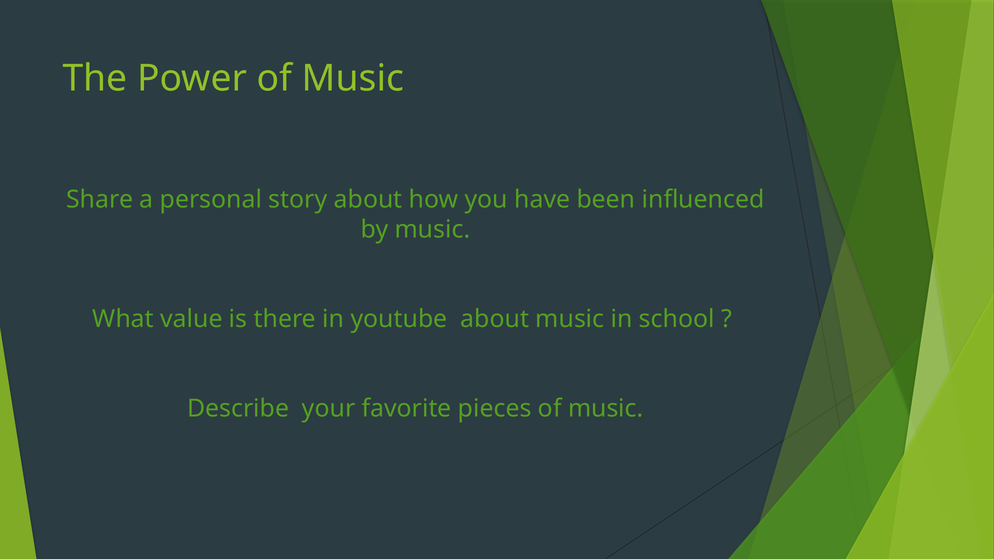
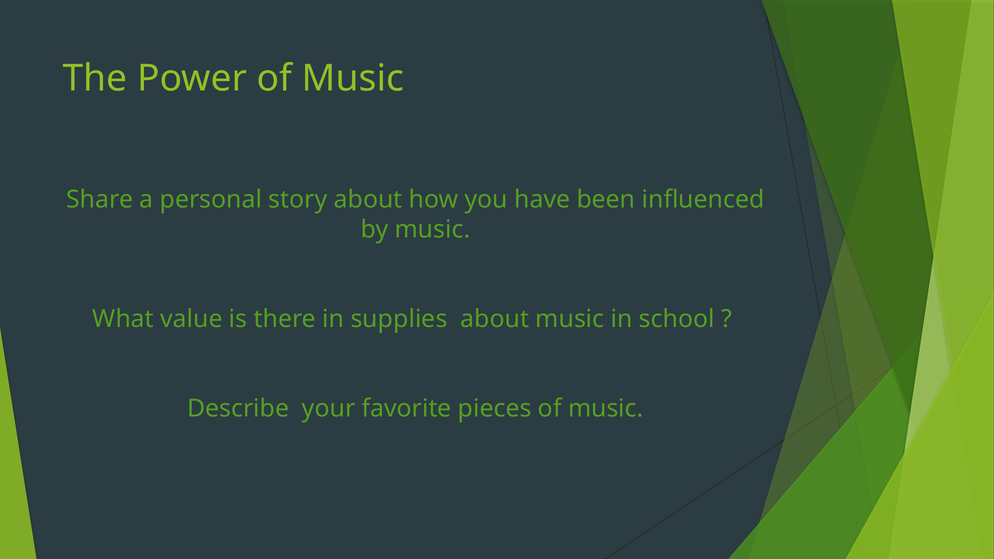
youtube: youtube -> supplies
